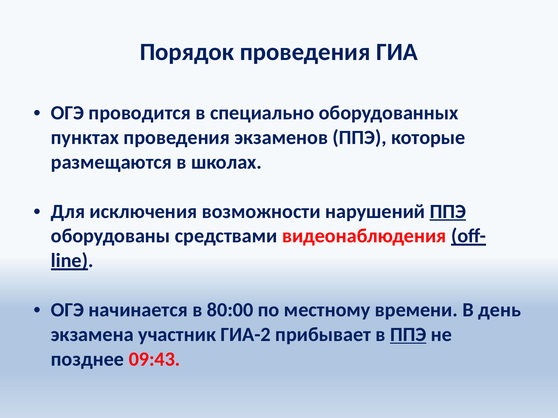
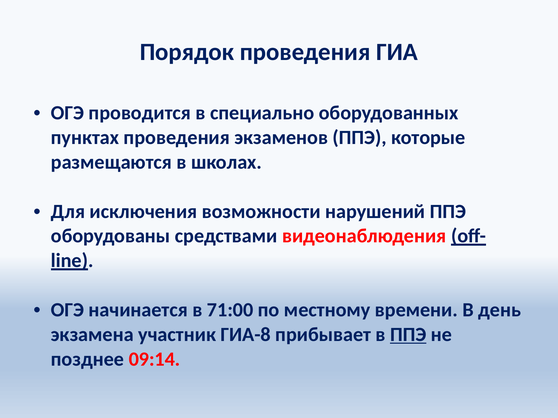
ППЭ at (448, 212) underline: present -> none
80:00: 80:00 -> 71:00
ГИА-2: ГИА-2 -> ГИА-8
09:43: 09:43 -> 09:14
